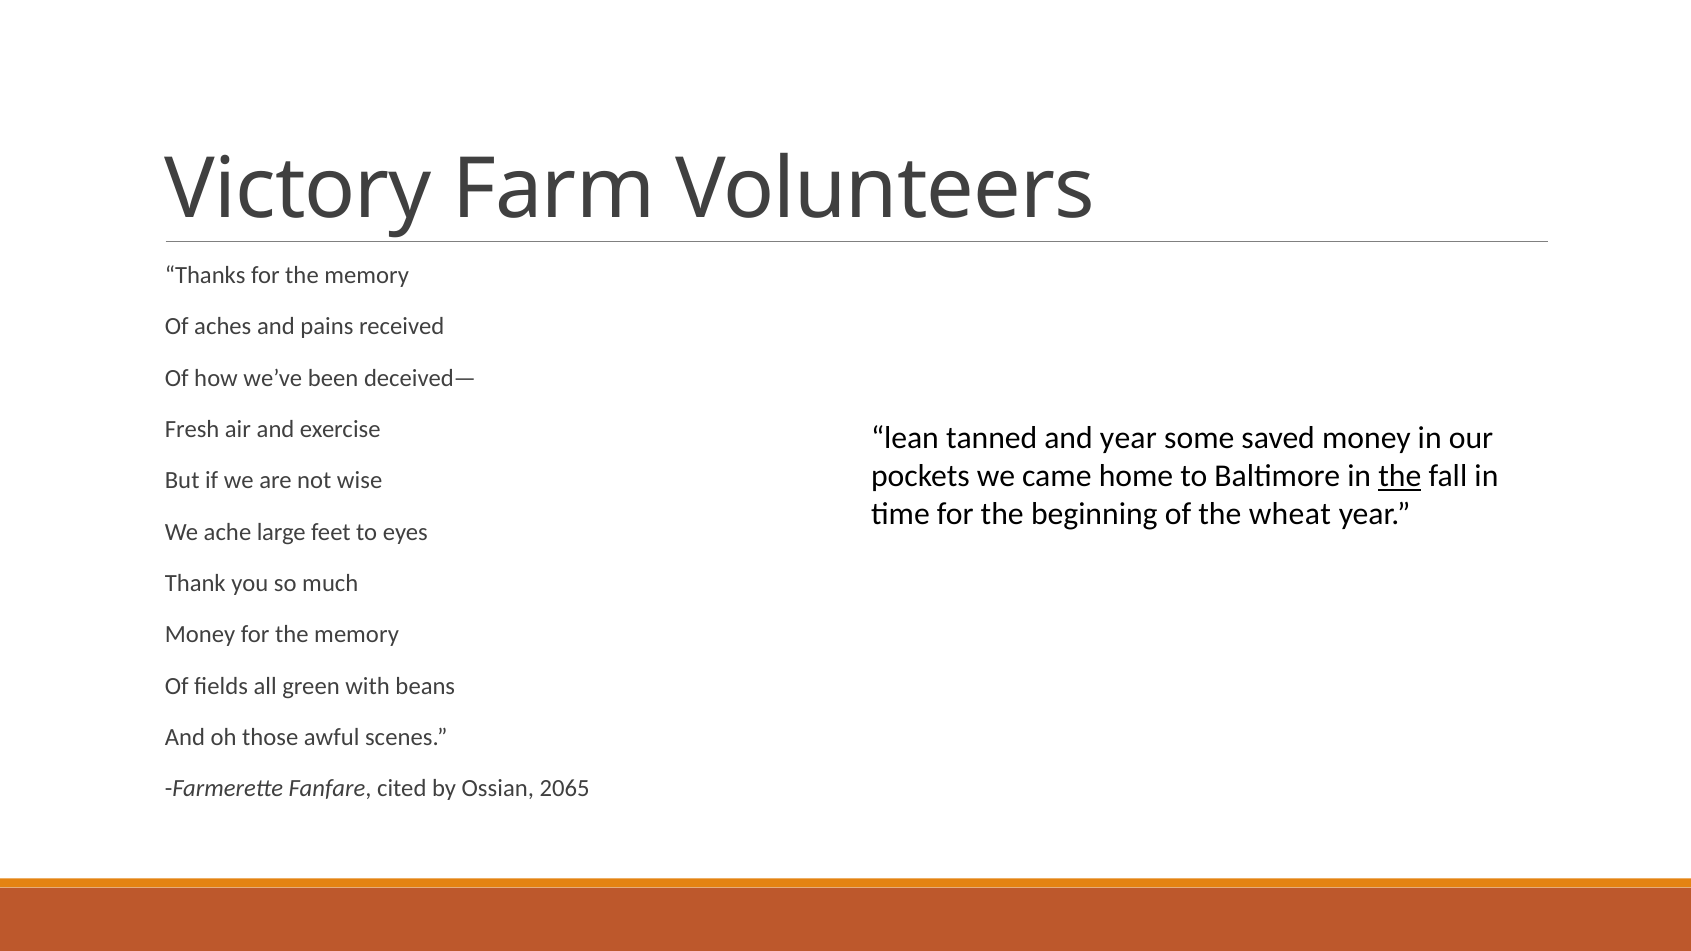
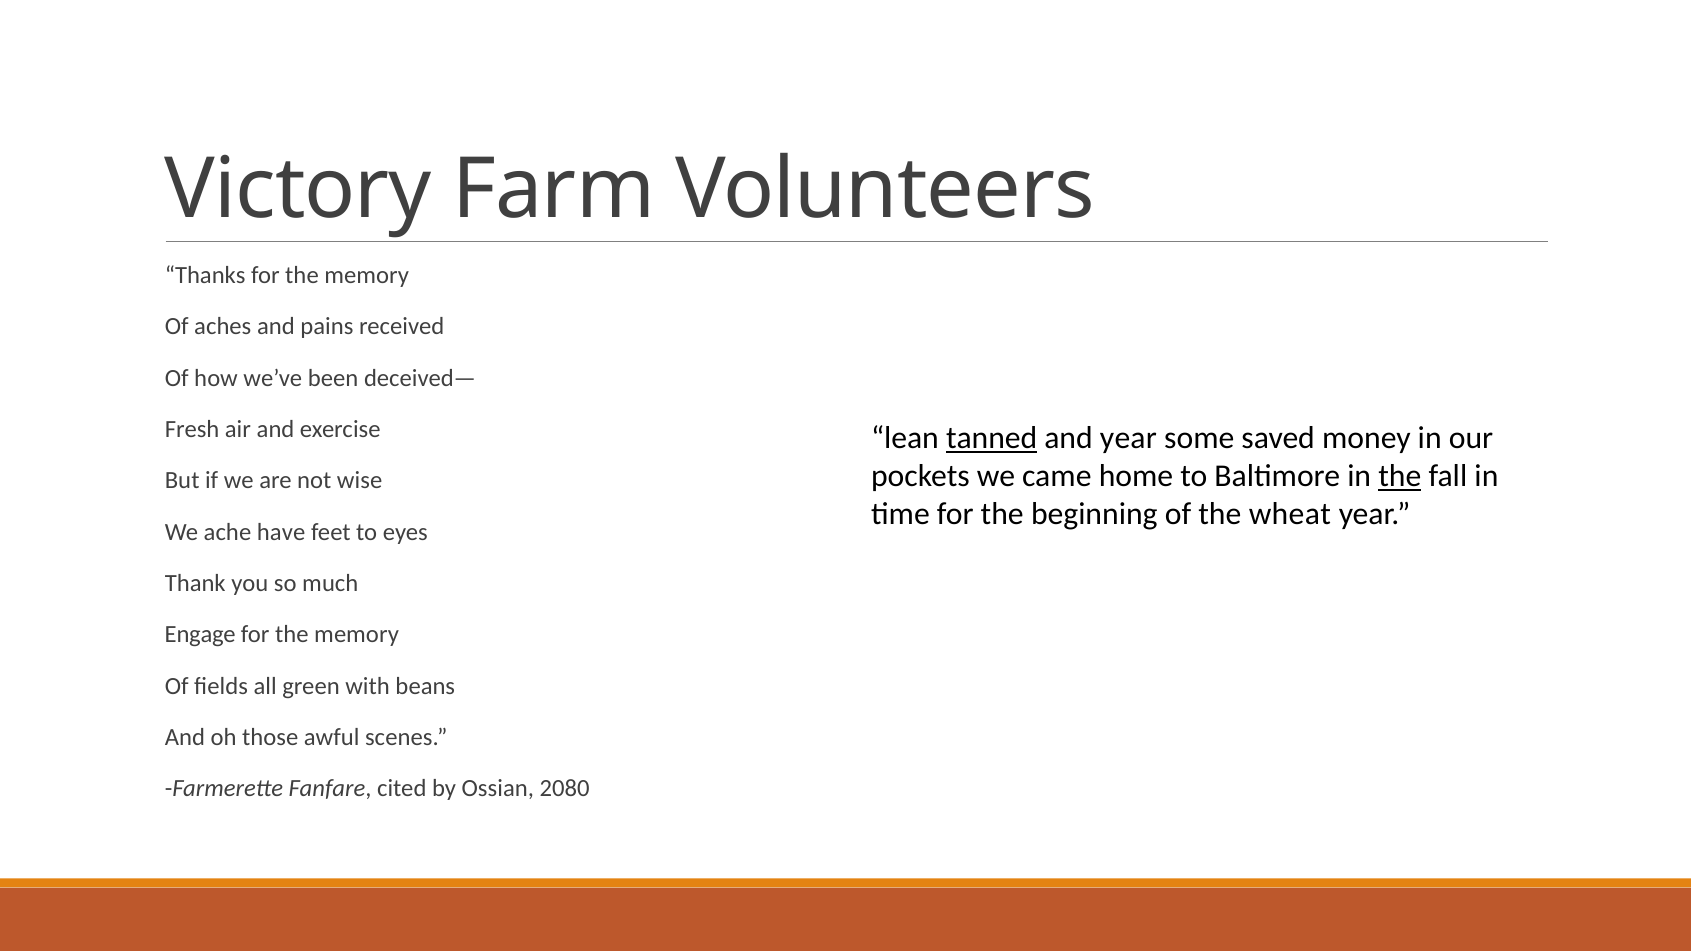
tanned underline: none -> present
large: large -> have
Money at (200, 635): Money -> Engage
2065: 2065 -> 2080
